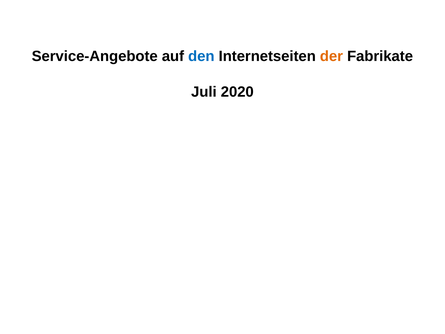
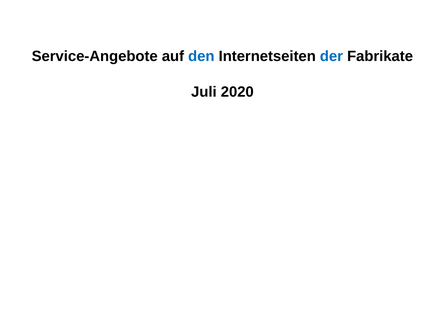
der colour: orange -> blue
